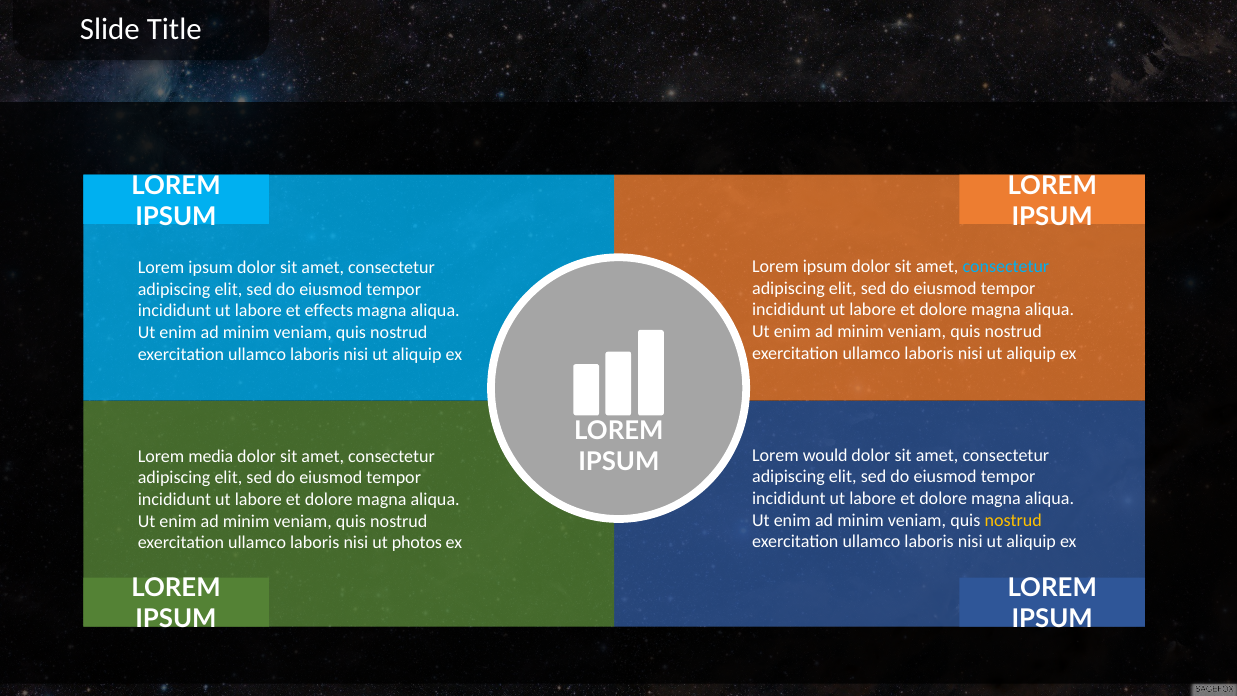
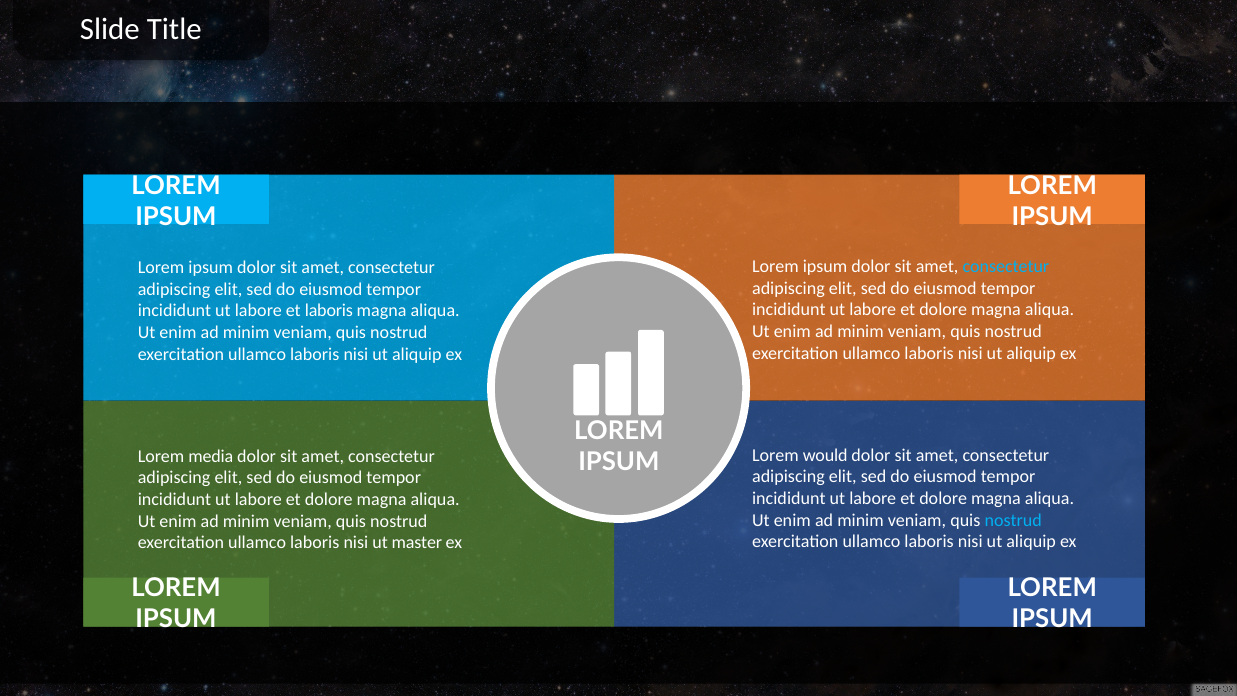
et effects: effects -> laboris
nostrud at (1013, 520) colour: yellow -> light blue
photos: photos -> master
